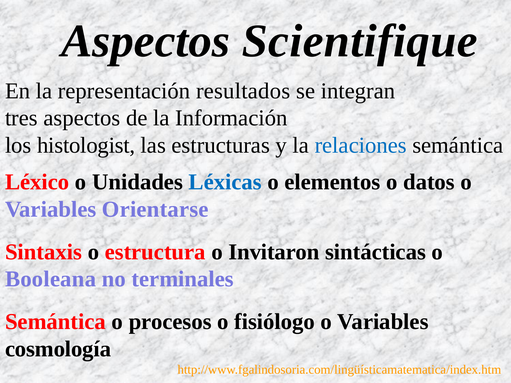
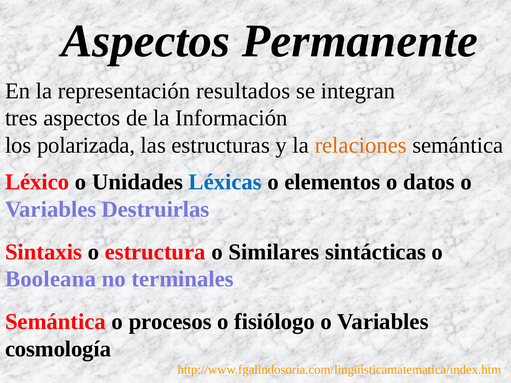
Scientifique: Scientifique -> Permanente
histologist: histologist -> polarizada
relaciones colour: blue -> orange
Orientarse: Orientarse -> Destruirlas
Invitaron: Invitaron -> Similares
